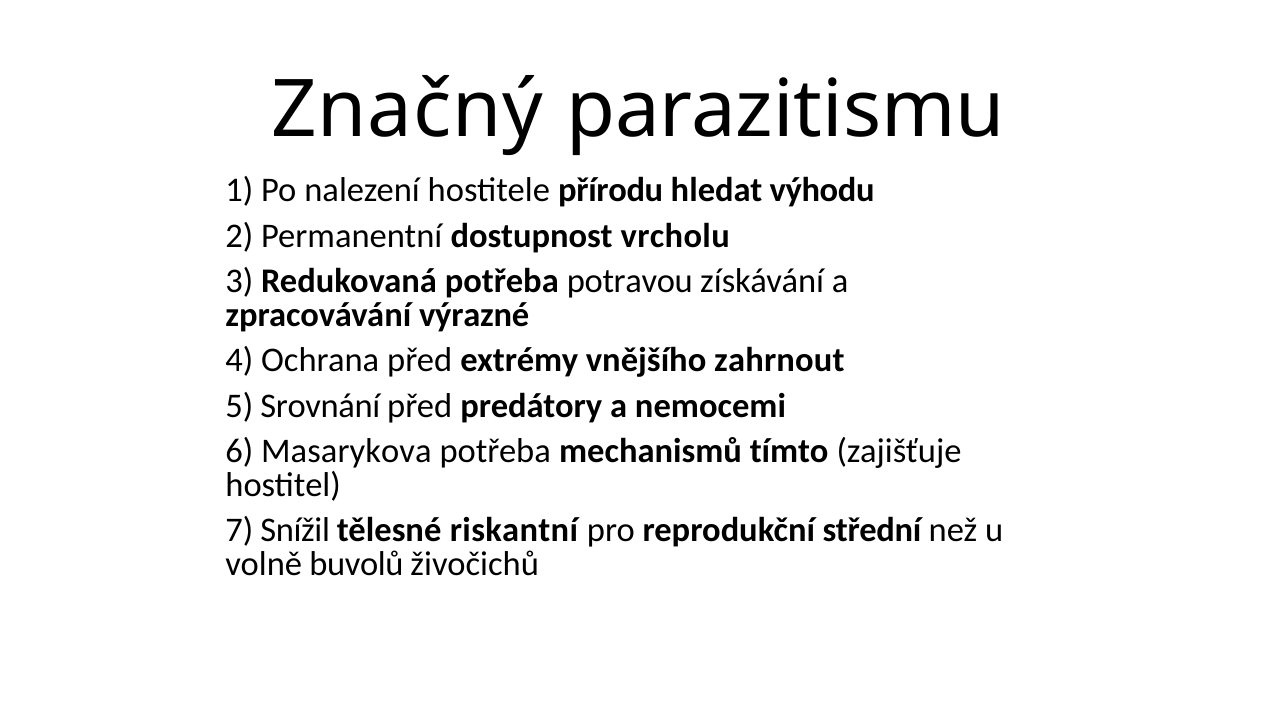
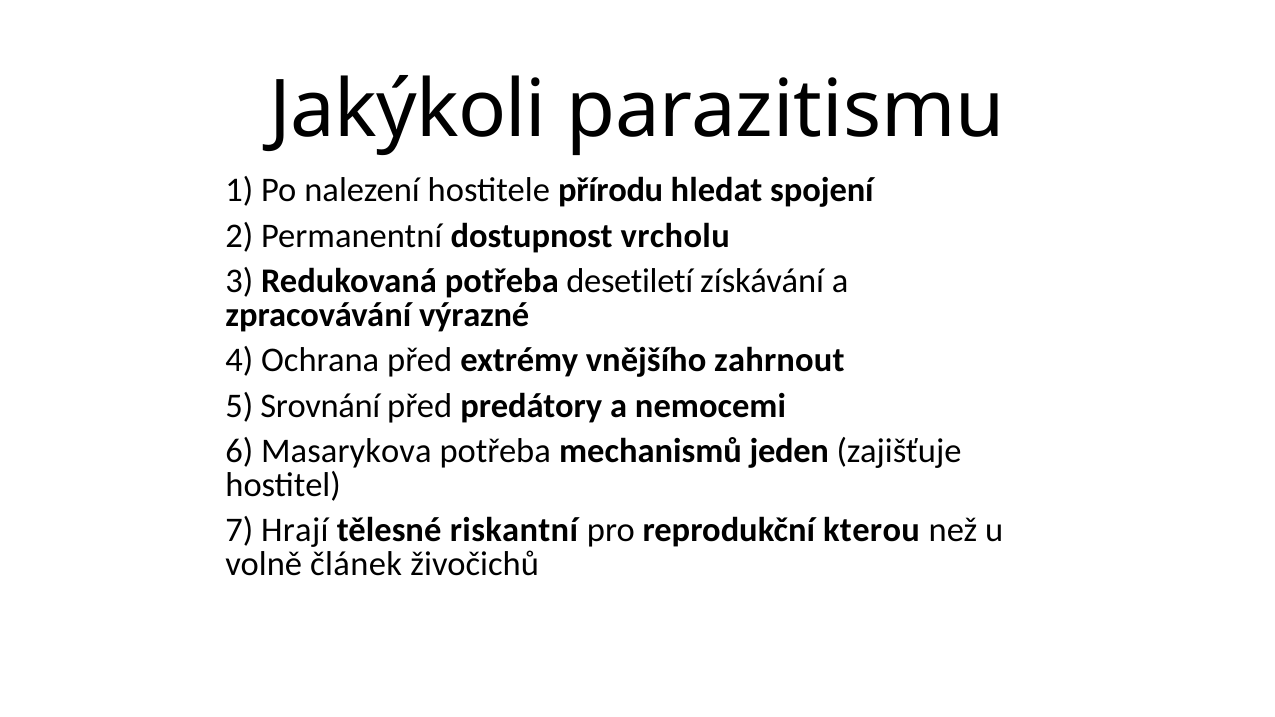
Značný: Značný -> Jakýkoli
výhodu: výhodu -> spojení
potravou: potravou -> desetiletí
tímto: tímto -> jeden
Snížil: Snížil -> Hrají
střední: střední -> kterou
buvolů: buvolů -> článek
